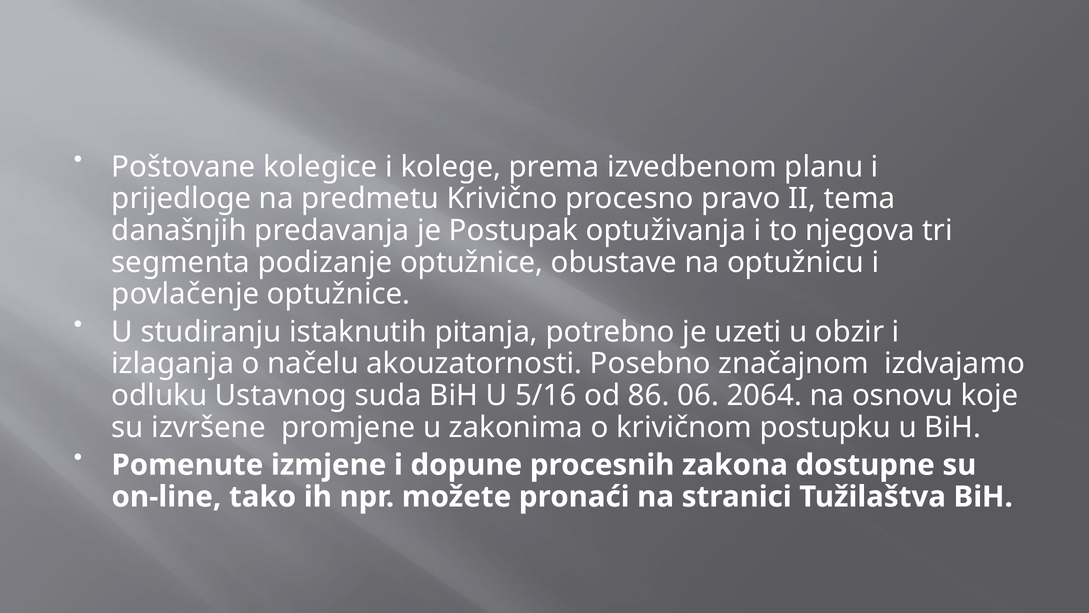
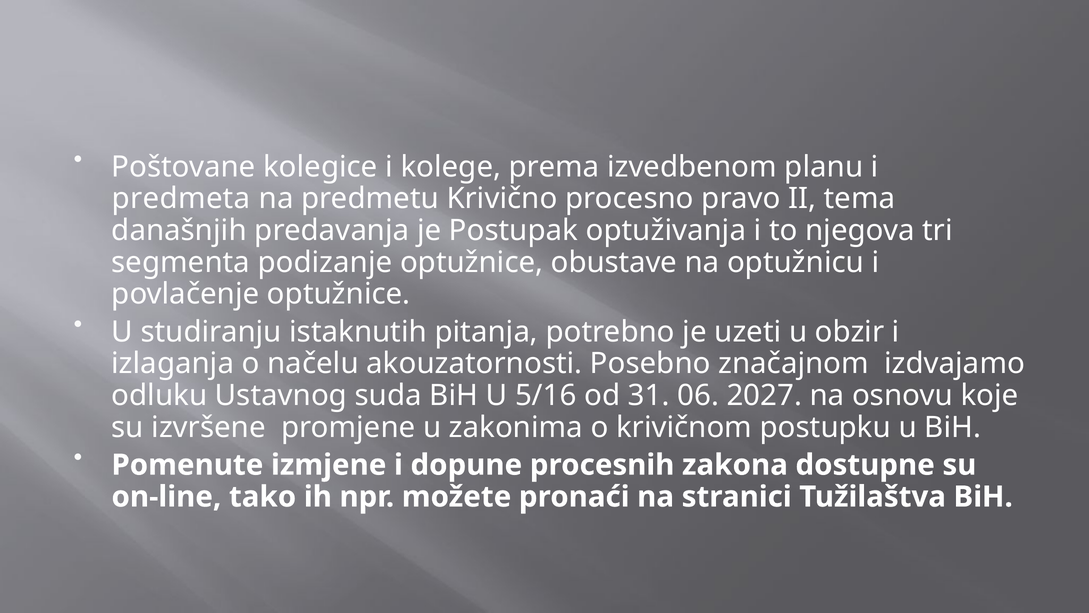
prijedloge: prijedloge -> predmeta
86: 86 -> 31
2064: 2064 -> 2027
